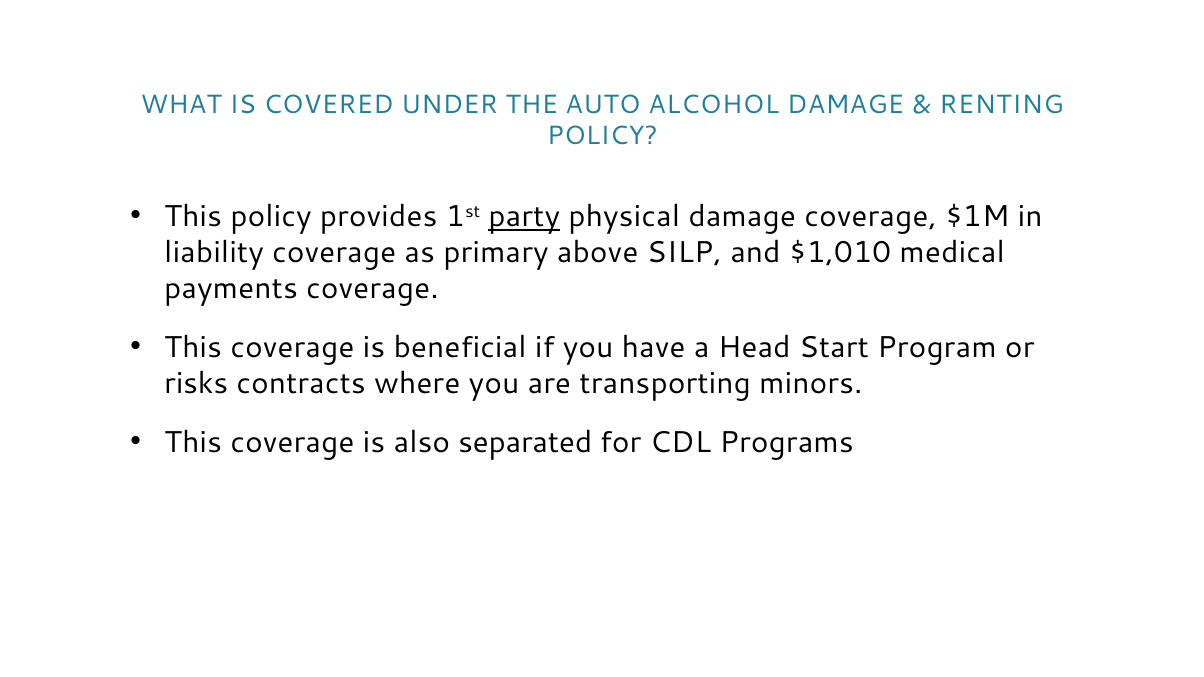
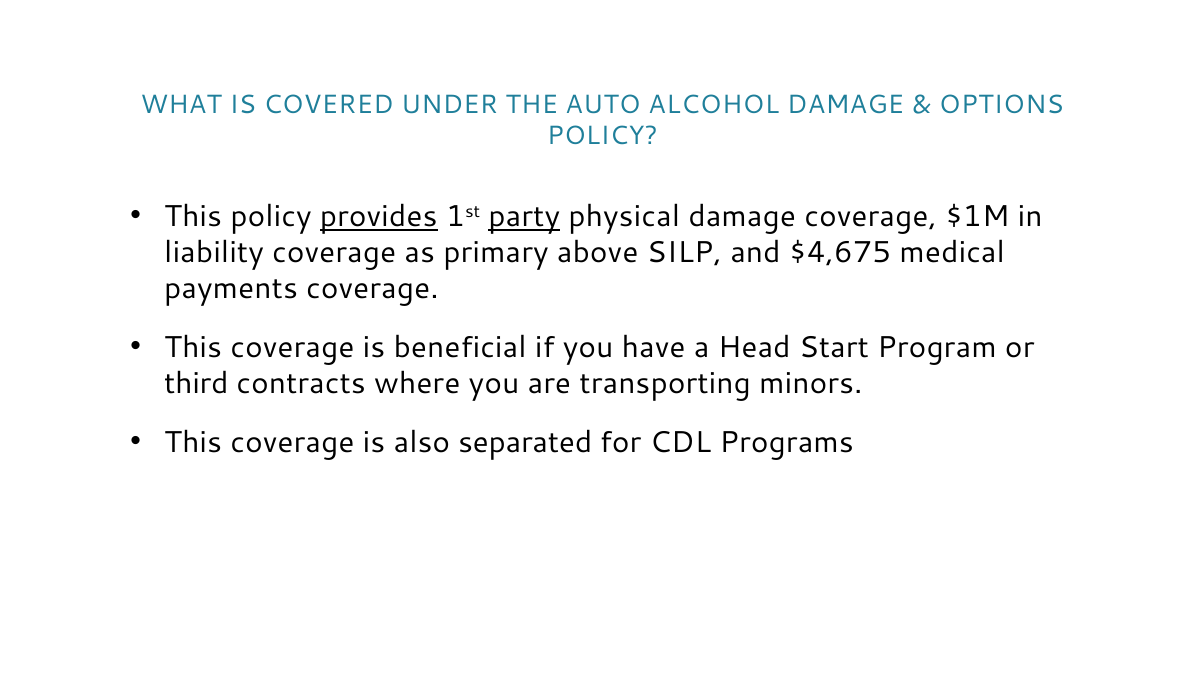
RENTING: RENTING -> OPTIONS
provides underline: none -> present
$1,010: $1,010 -> $4,675
risks: risks -> third
